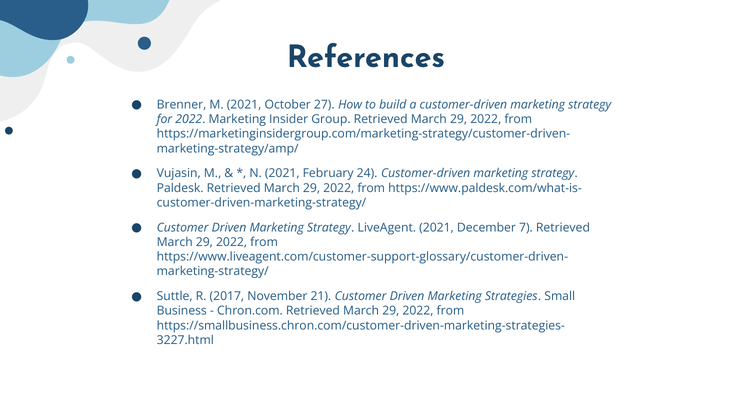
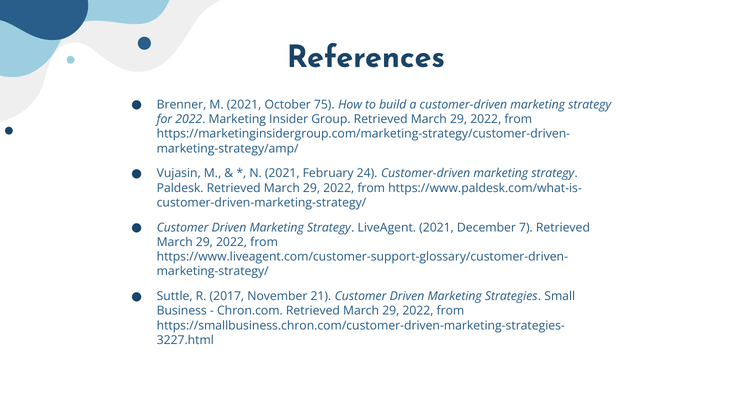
27: 27 -> 75
